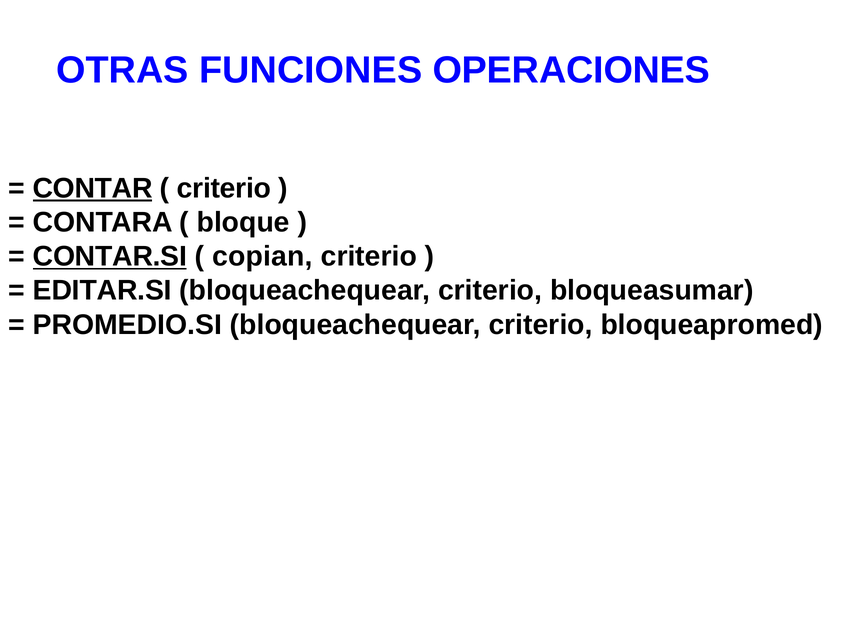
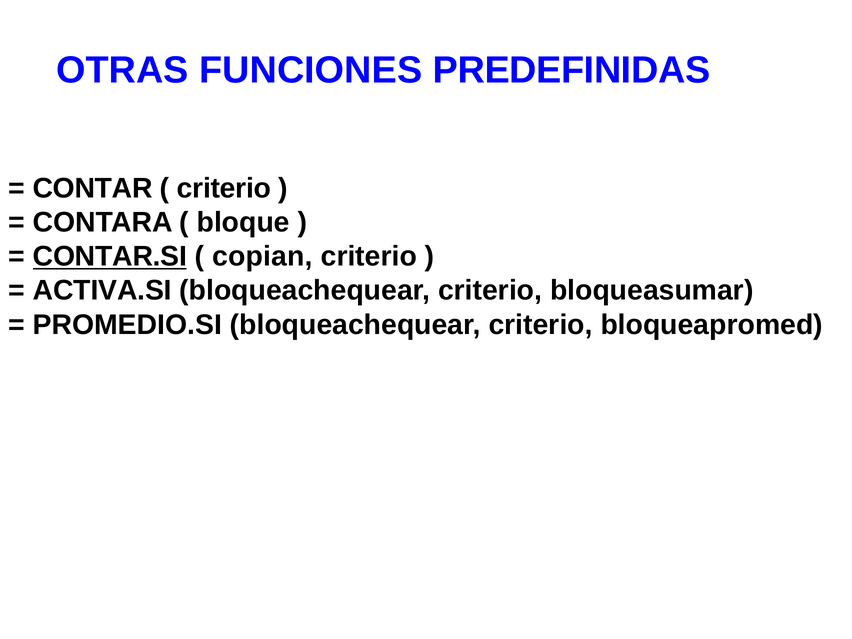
OPERACIONES: OPERACIONES -> PREDEFINIDAS
CONTAR underline: present -> none
EDITAR.SI: EDITAR.SI -> ACTIVA.SI
